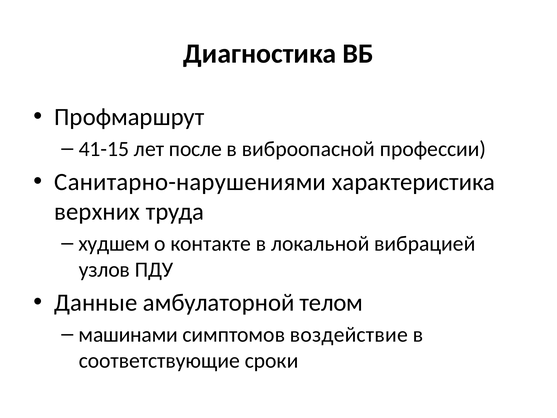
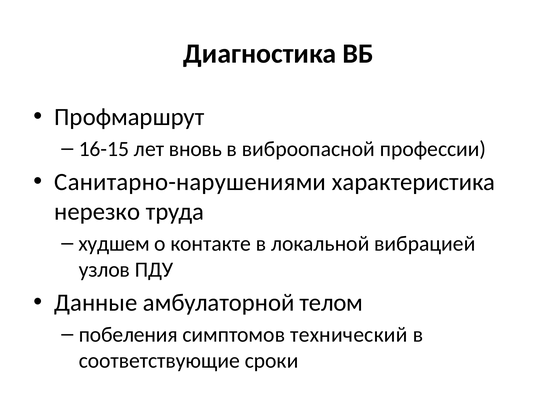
41-15: 41-15 -> 16-15
после: после -> вновь
верхних: верхних -> нерезко
машинами: машинами -> побеления
воздействие: воздействие -> технический
